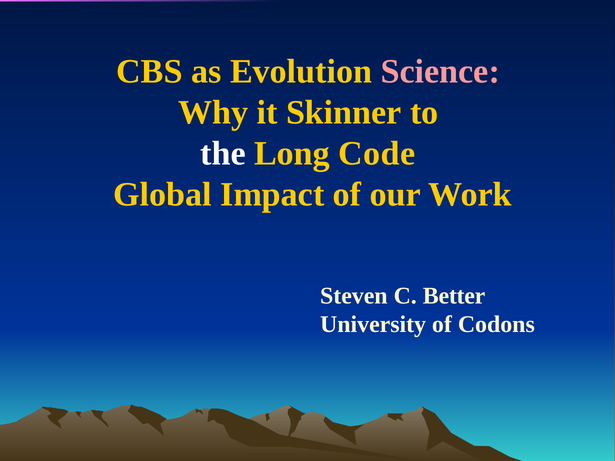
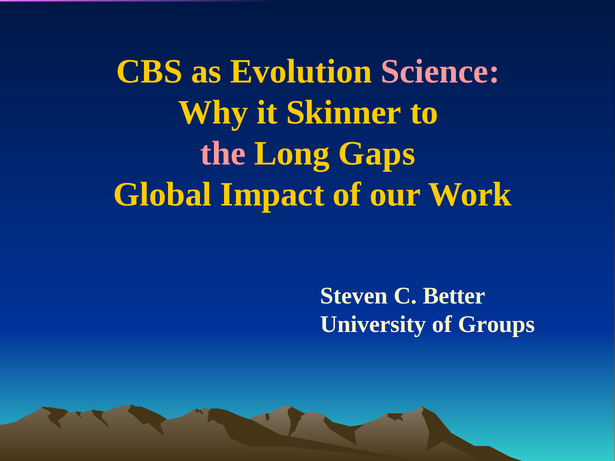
the colour: white -> pink
Code: Code -> Gaps
Codons: Codons -> Groups
